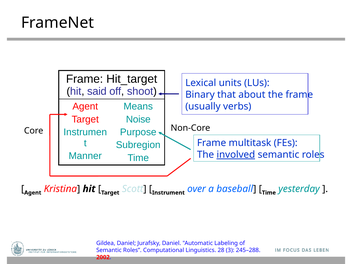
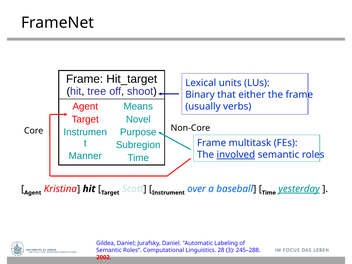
said: said -> tree
about: about -> either
Noise: Noise -> Novel
yesterday underline: none -> present
